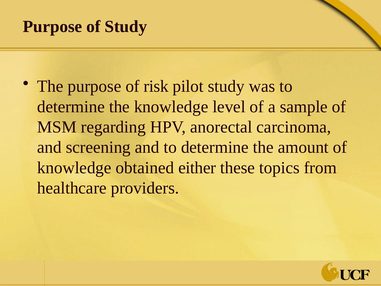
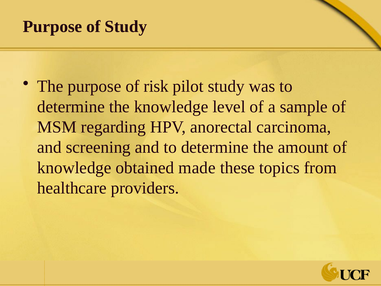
either: either -> made
